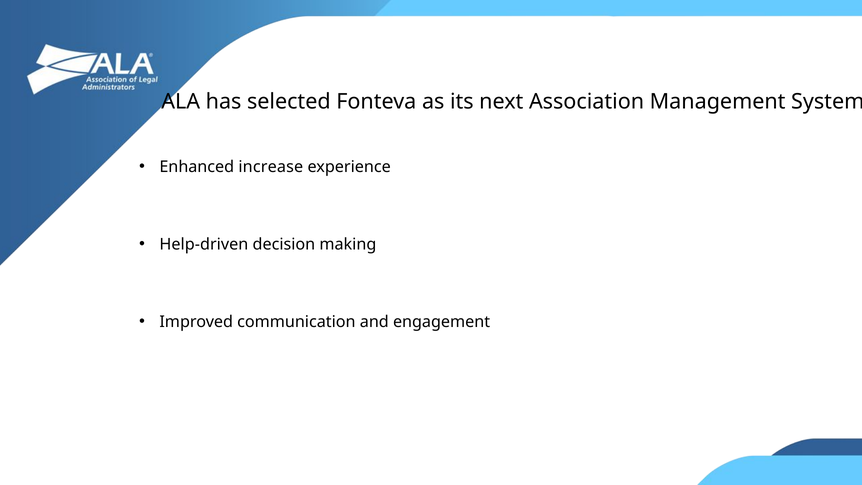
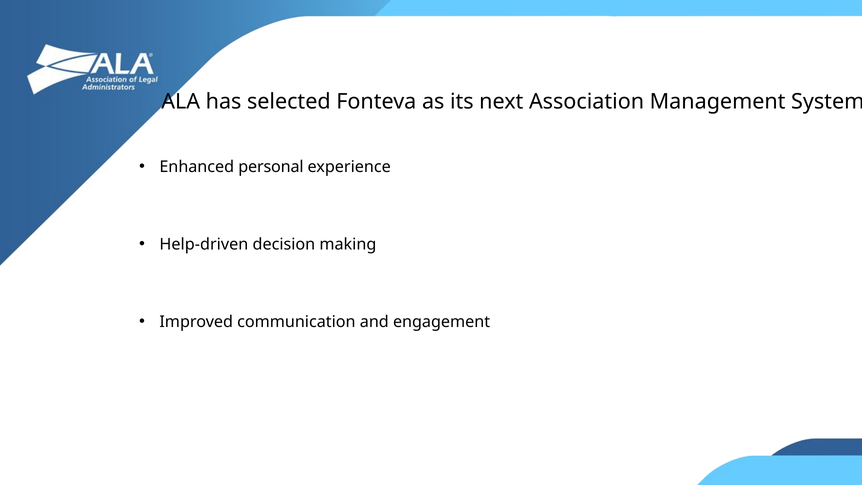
increase: increase -> personal
